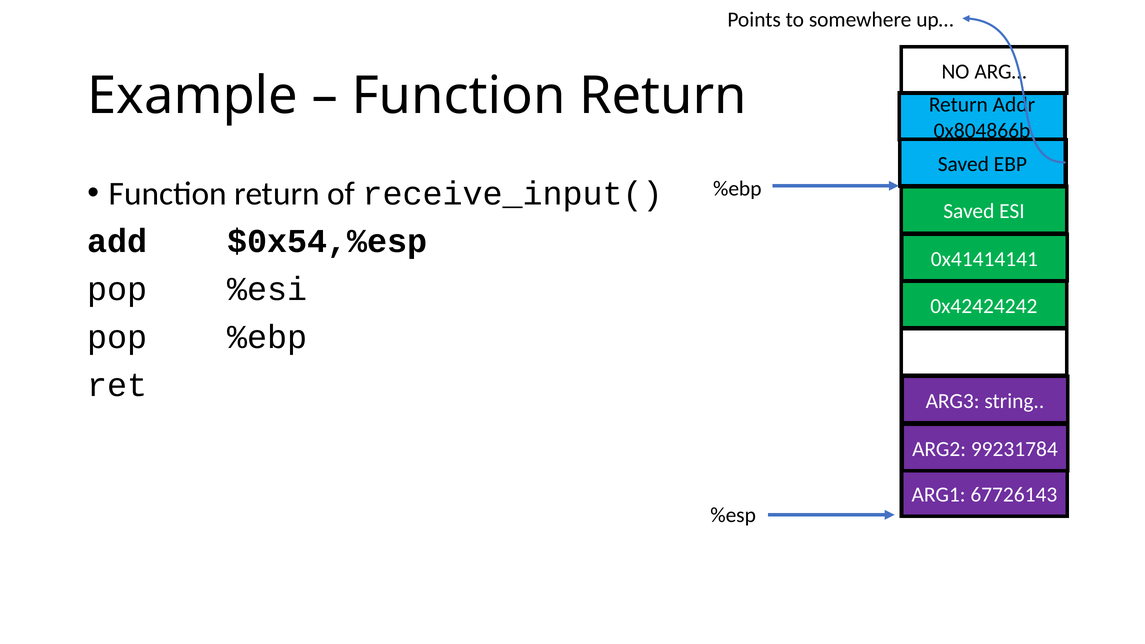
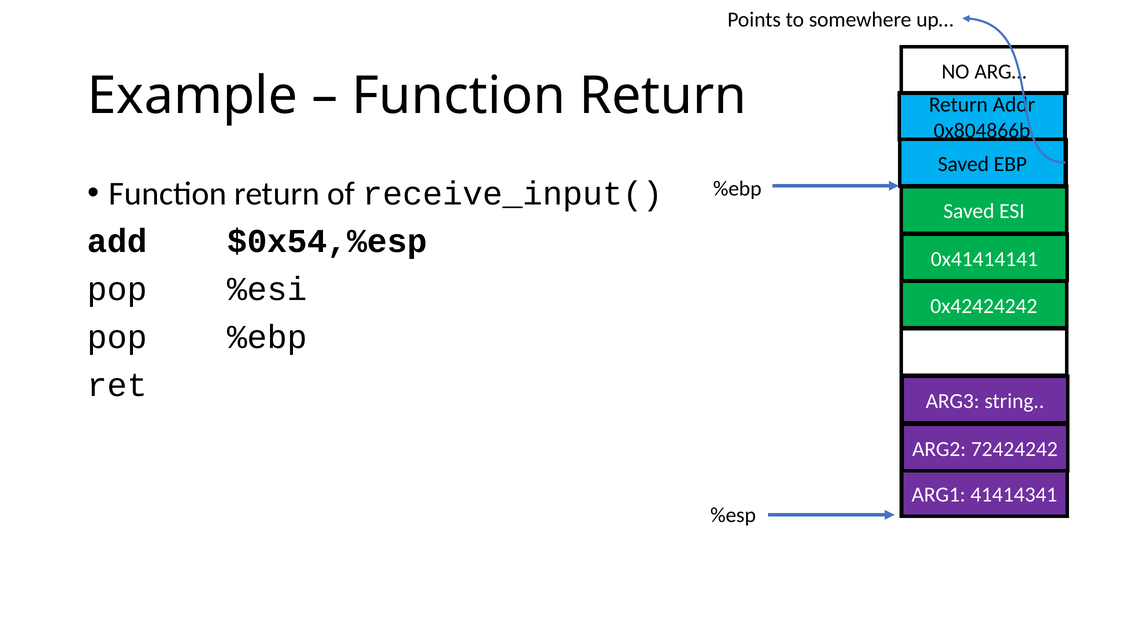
99231784: 99231784 -> 72424242
67726143: 67726143 -> 41414341
